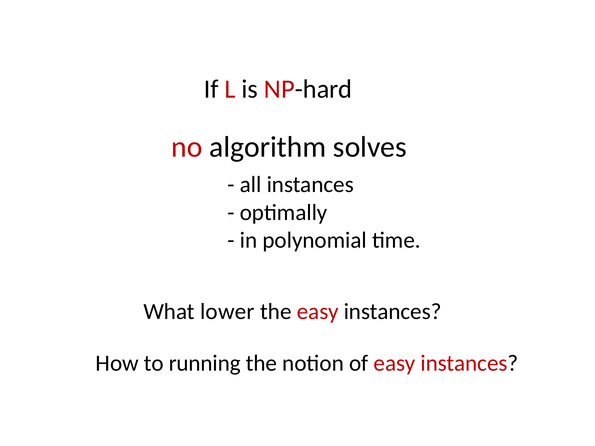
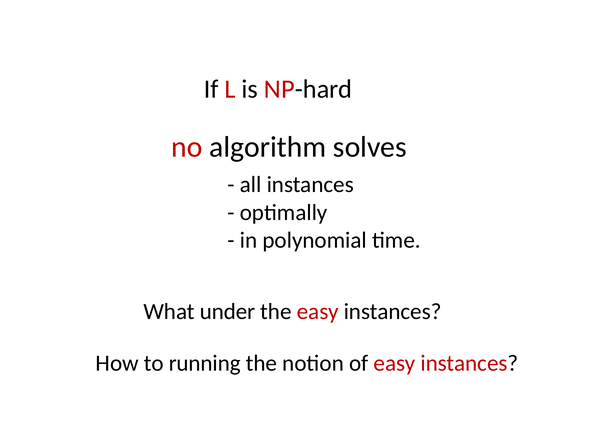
lower: lower -> under
